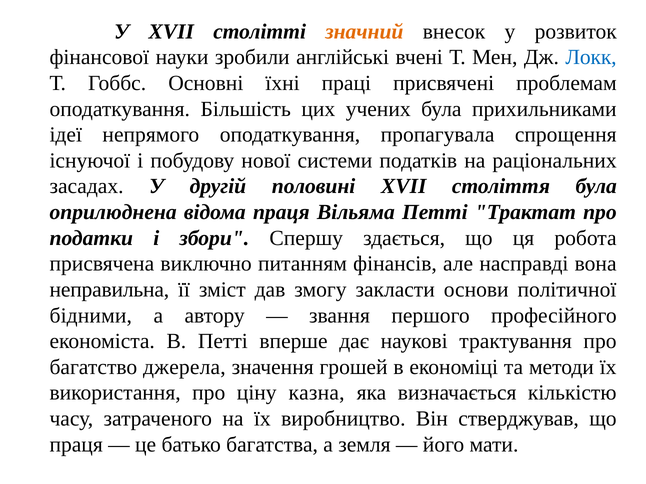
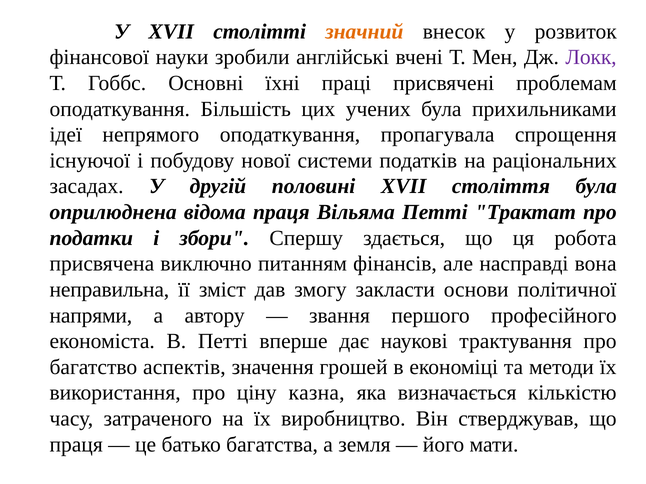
Локк colour: blue -> purple
бідними: бідними -> напрями
джерела: джерела -> аспектів
